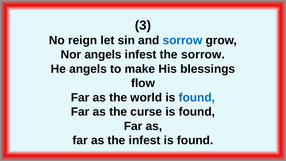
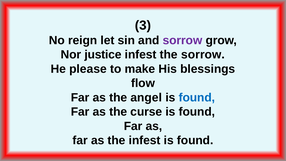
sorrow at (182, 40) colour: blue -> purple
Nor angels: angels -> justice
He angels: angels -> please
world: world -> angel
